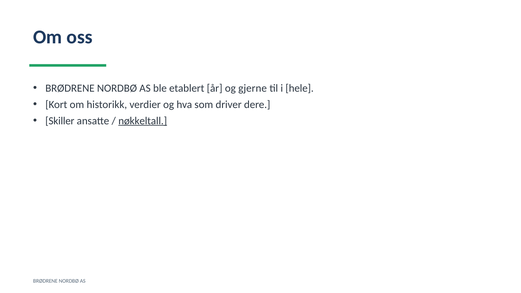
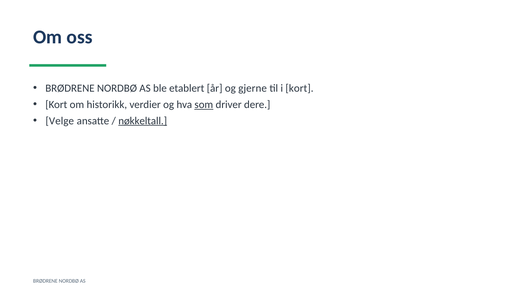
i hele: hele -> kort
som underline: none -> present
Skiller: Skiller -> Velge
